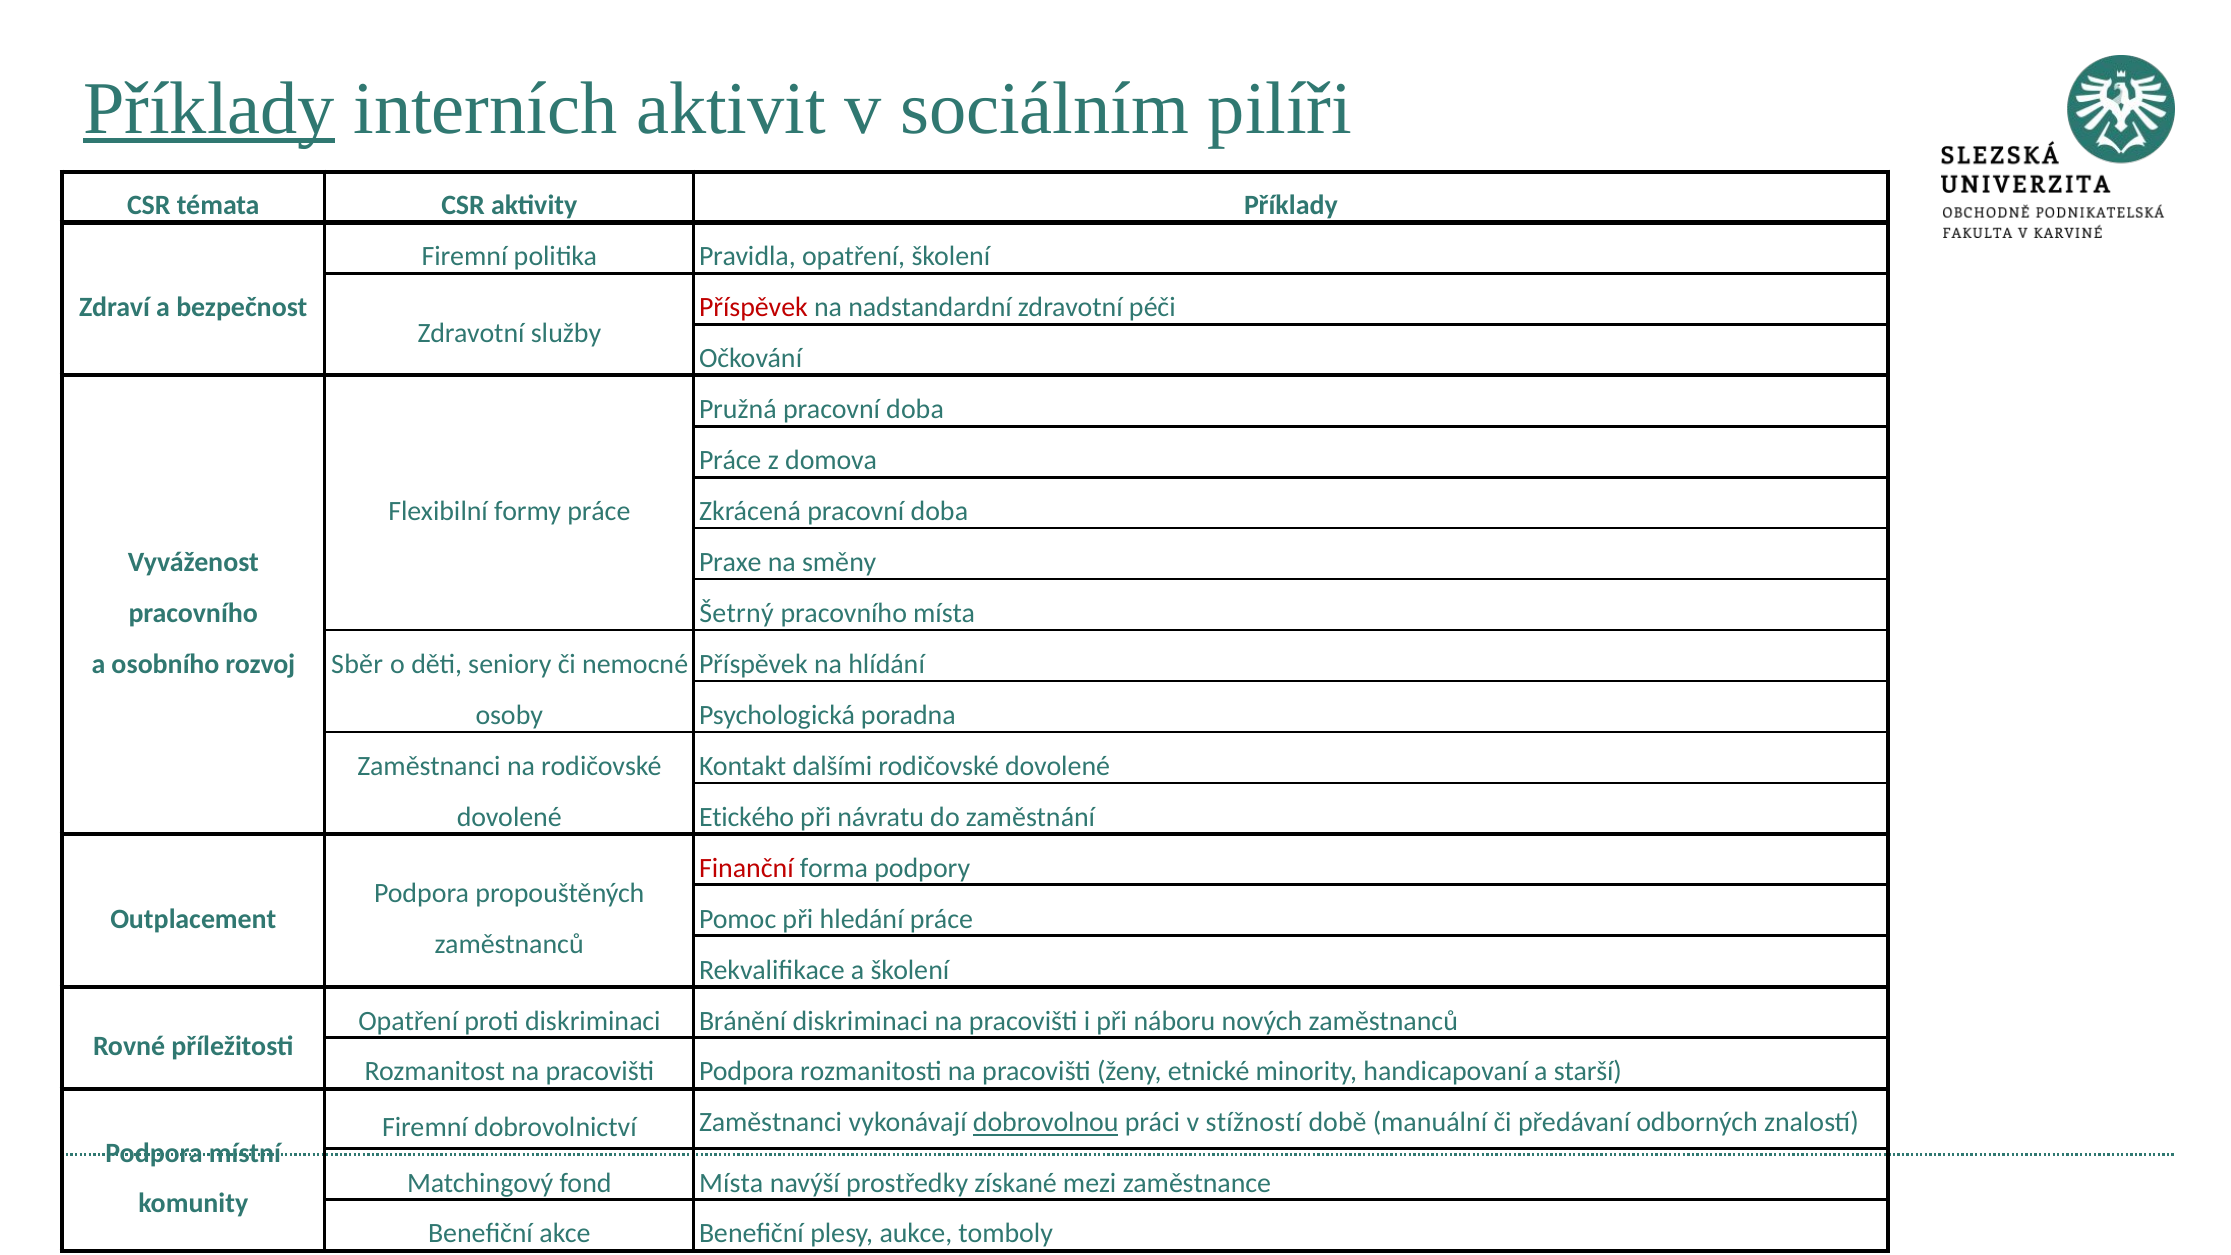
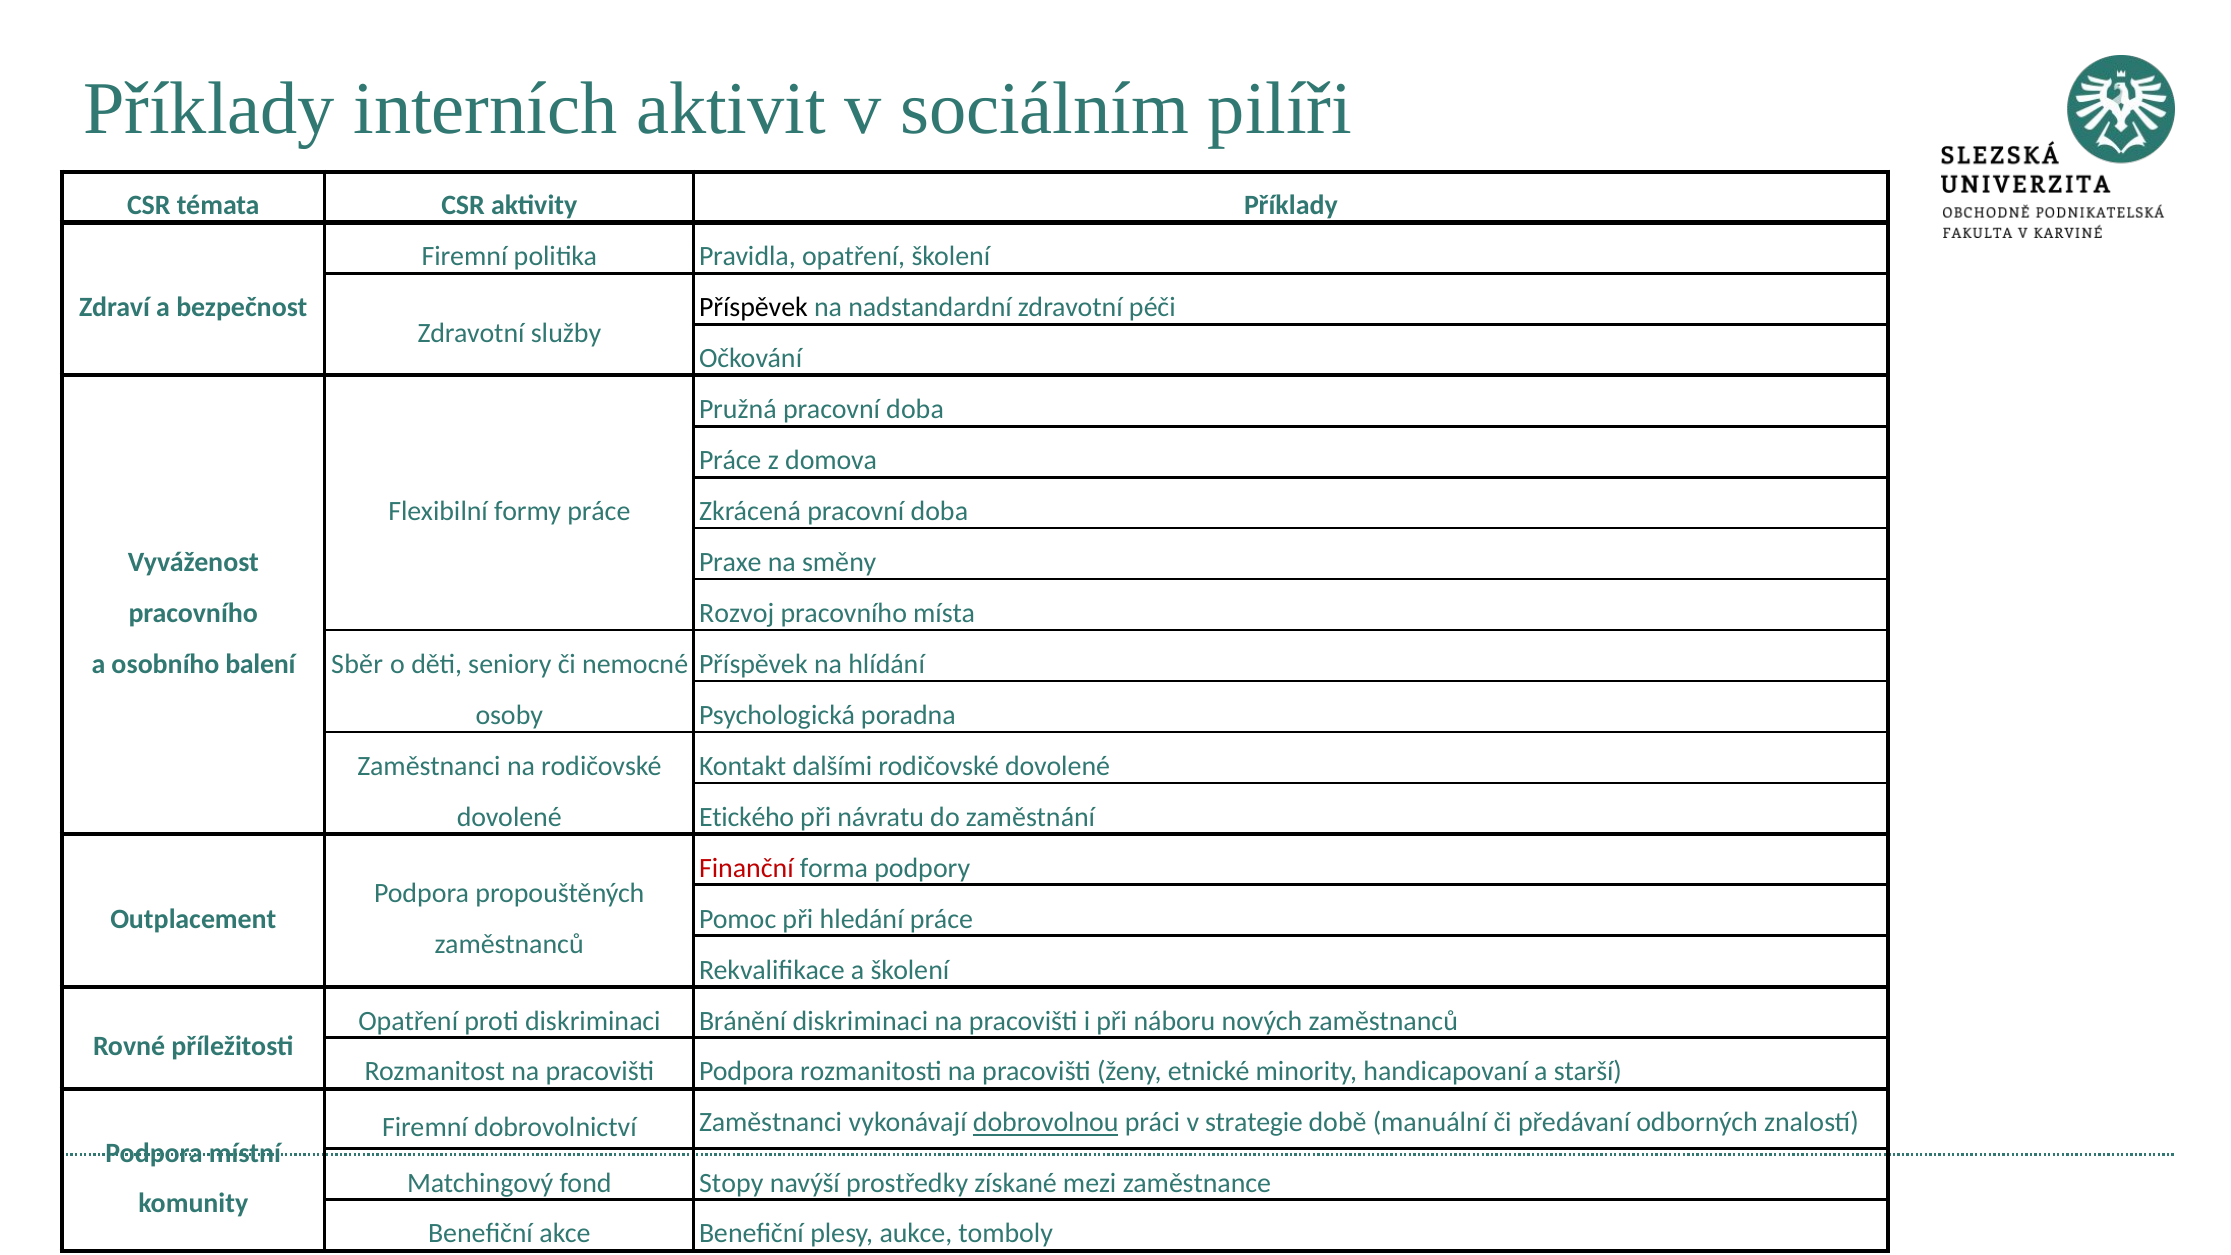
Příklady at (209, 109) underline: present -> none
Příspěvek at (753, 308) colour: red -> black
Šetrný: Šetrný -> Rozvoj
rozvoj: rozvoj -> balení
stížností: stížností -> strategie
fond Místa: Místa -> Stopy
